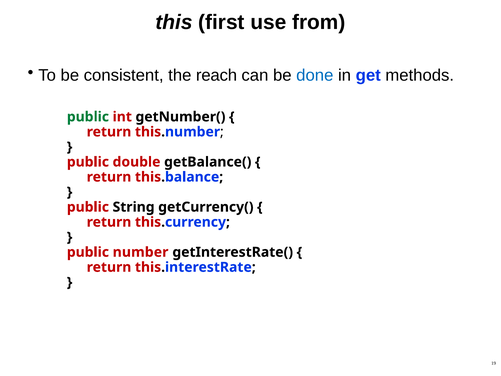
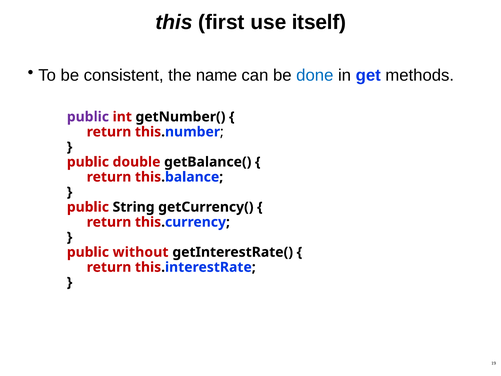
from: from -> itself
reach: reach -> name
public at (88, 117) colour: green -> purple
number: number -> without
